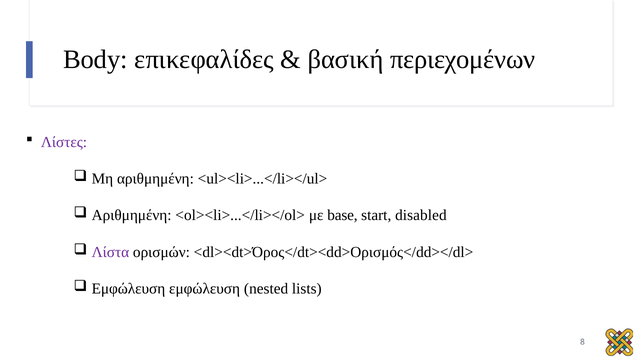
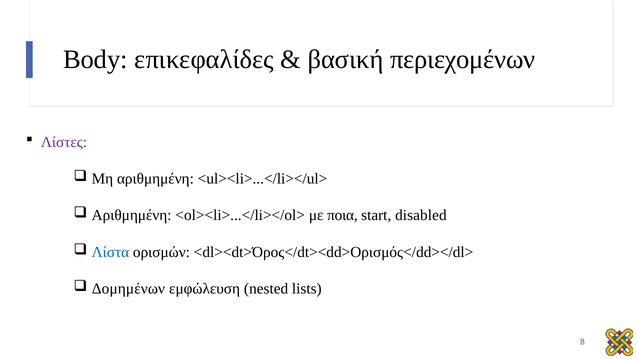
base: base -> ποια
Λίστα colour: purple -> blue
Εμφώλευση at (128, 288): Εμφώλευση -> Δομημένων
